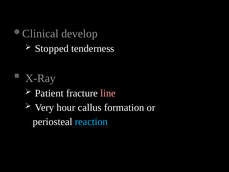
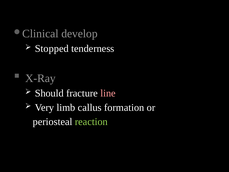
Patient: Patient -> Should
hour: hour -> limb
reaction colour: light blue -> light green
